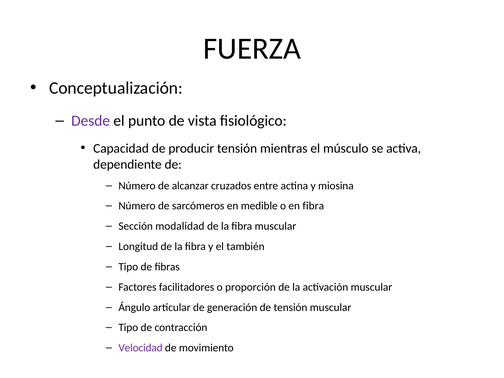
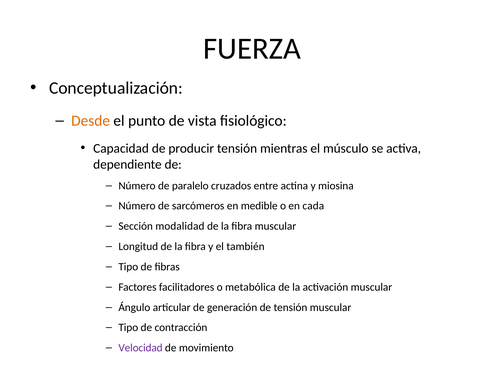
Desde colour: purple -> orange
alcanzar: alcanzar -> paralelo
en fibra: fibra -> cada
proporción: proporción -> metabólica
